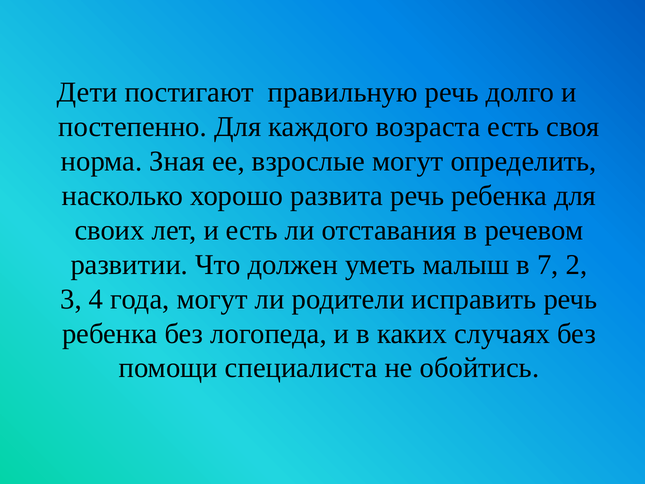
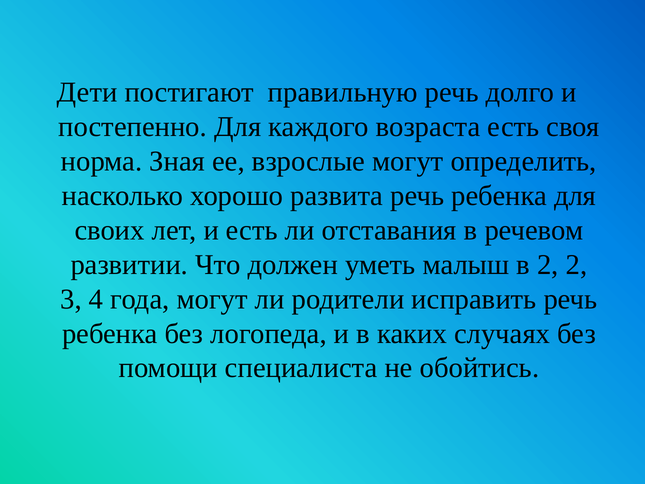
в 7: 7 -> 2
